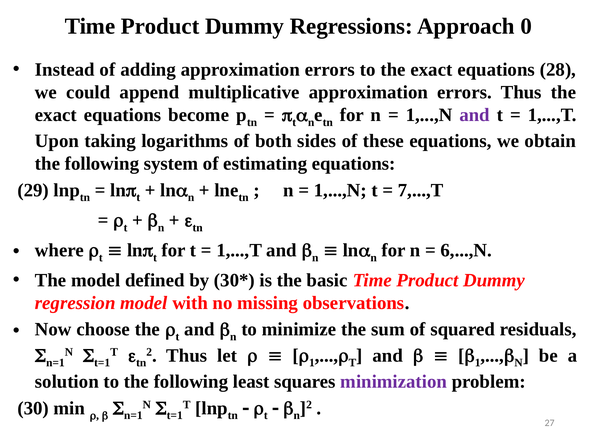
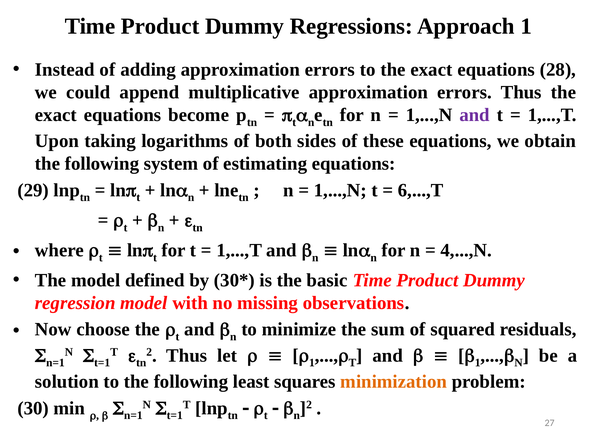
Approach 0: 0 -> 1
7,...,T: 7,...,T -> 6,...,T
6,...,N: 6,...,N -> 4,...,N
minimization colour: purple -> orange
